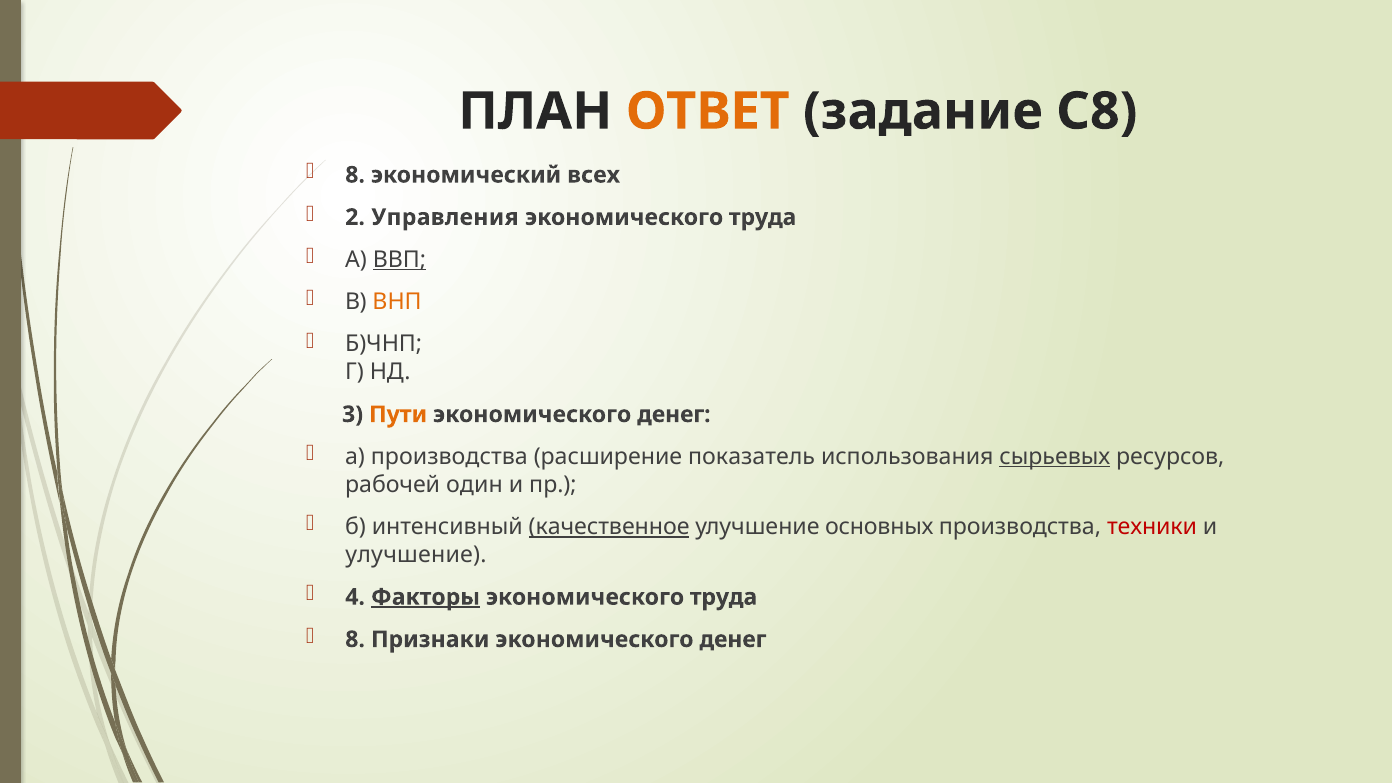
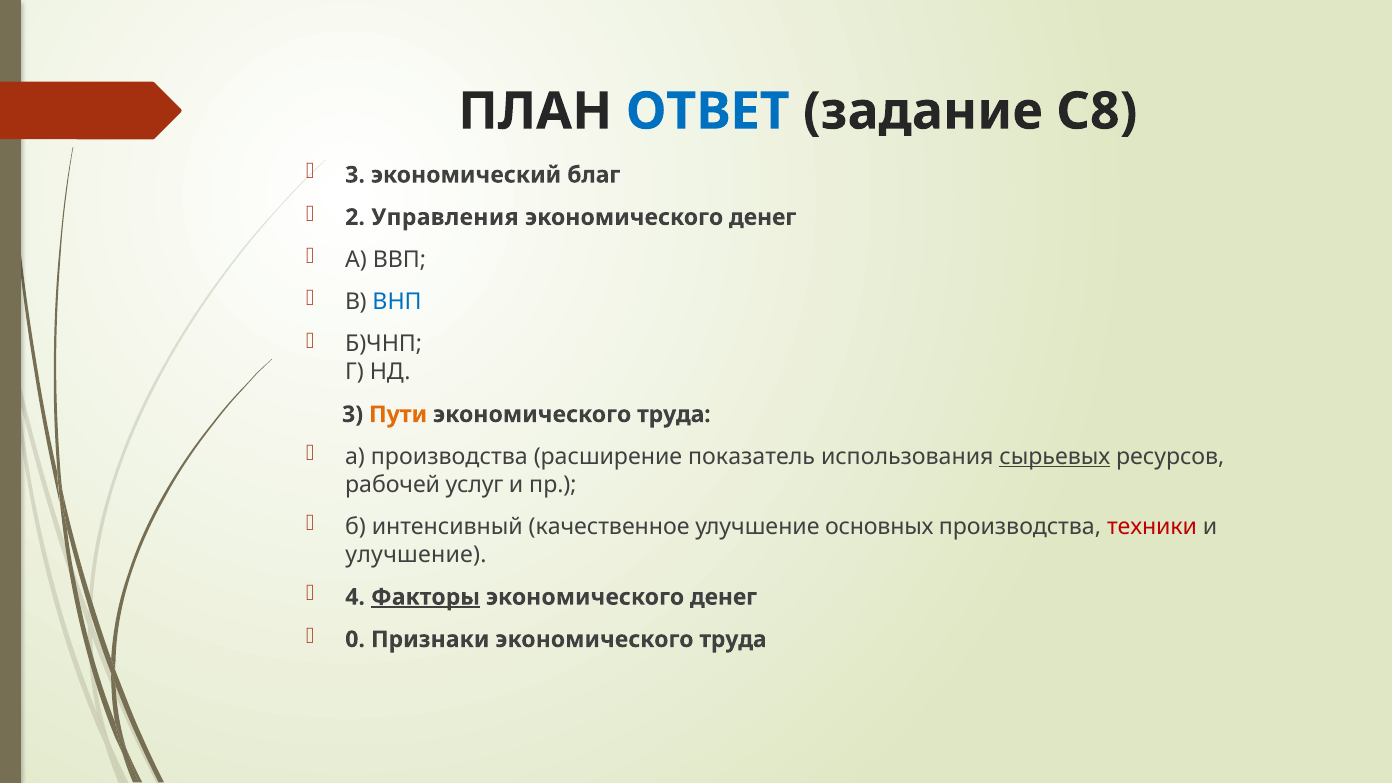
ОТВЕТ colour: orange -> blue
8 at (355, 175): 8 -> 3
всех: всех -> благ
труда at (763, 217): труда -> денег
ВВП underline: present -> none
ВНП colour: orange -> blue
денег at (674, 414): денег -> труда
один: один -> услуг
качественное underline: present -> none
труда at (724, 597): труда -> денег
8 at (355, 639): 8 -> 0
Признаки экономического денег: денег -> труда
